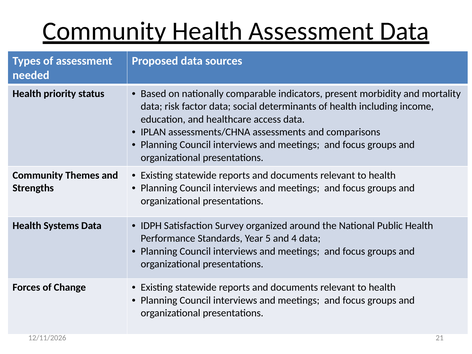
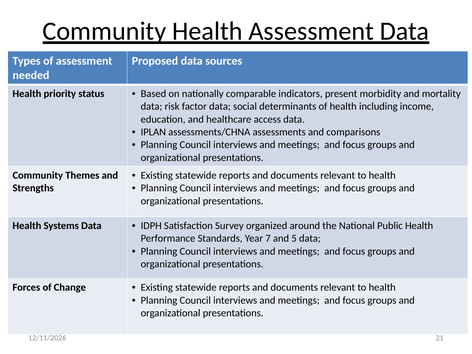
5: 5 -> 7
4: 4 -> 5
